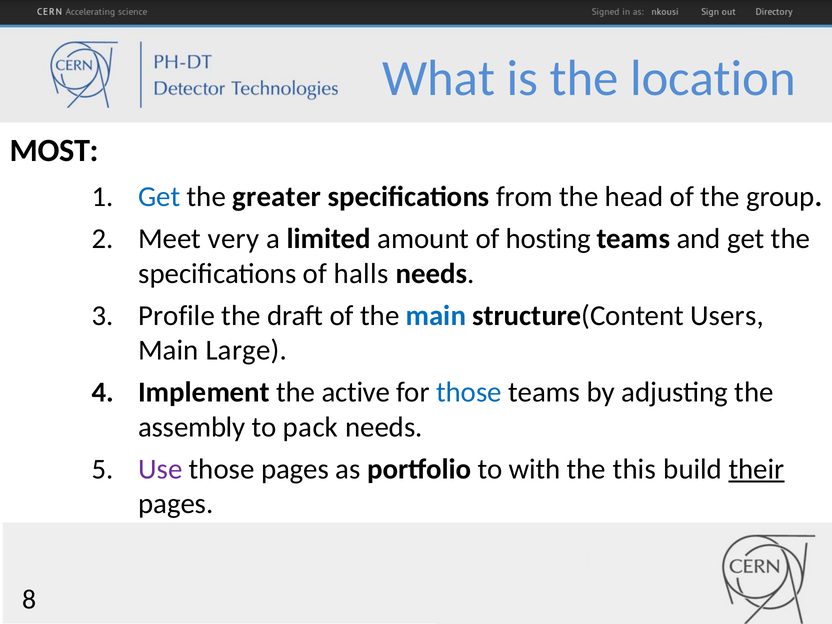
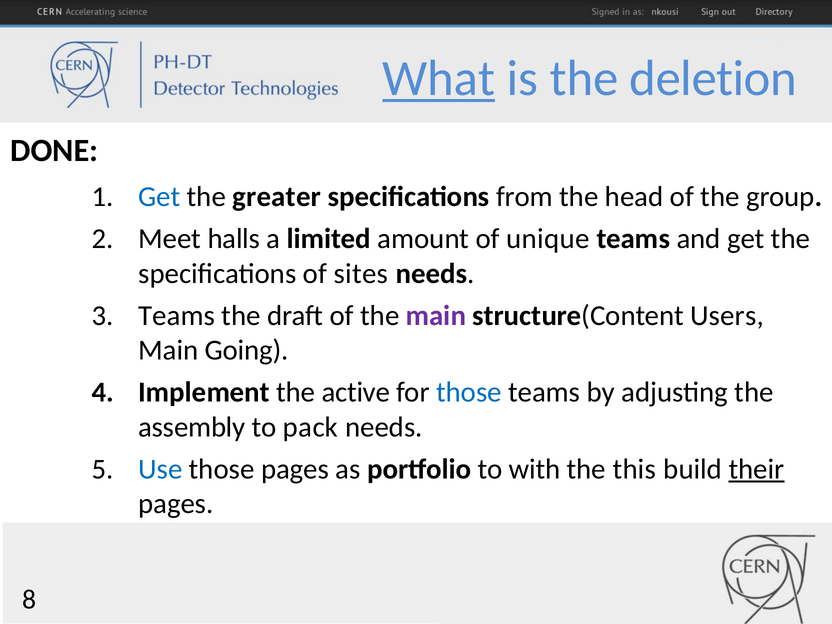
What underline: none -> present
location: location -> deletion
MOST: MOST -> DONE
very: very -> halls
hosting: hosting -> unique
halls: halls -> sites
Profile at (177, 316): Profile -> Teams
main at (436, 316) colour: blue -> purple
Large: Large -> Going
Use colour: purple -> blue
